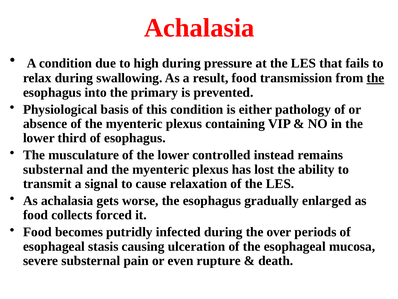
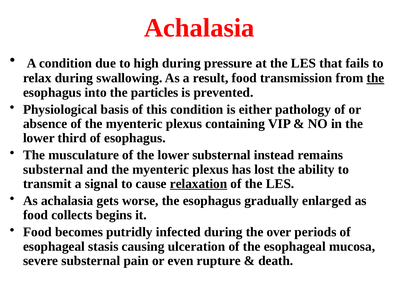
primary: primary -> particles
lower controlled: controlled -> substernal
relaxation underline: none -> present
forced: forced -> begins
